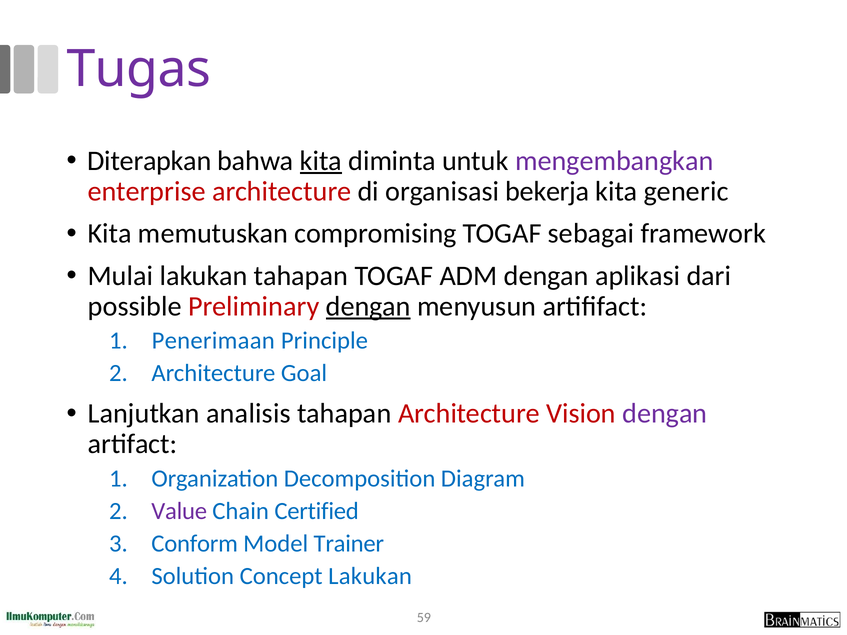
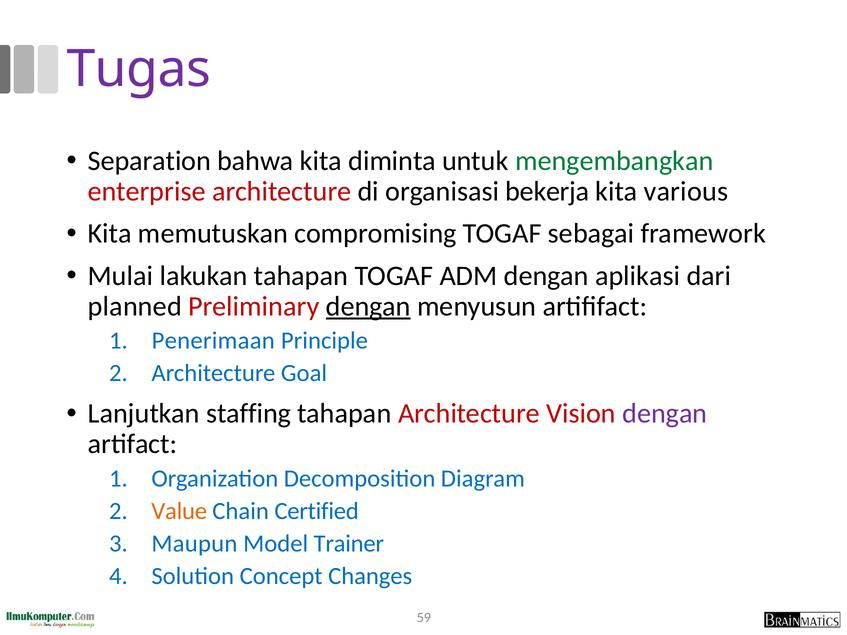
Diterapkan: Diterapkan -> Separation
kita at (321, 161) underline: present -> none
mengembangkan colour: purple -> green
generic: generic -> various
possible: possible -> planned
analisis: analisis -> staffing
Value colour: purple -> orange
Conform: Conform -> Maupun
Concept Lakukan: Lakukan -> Changes
